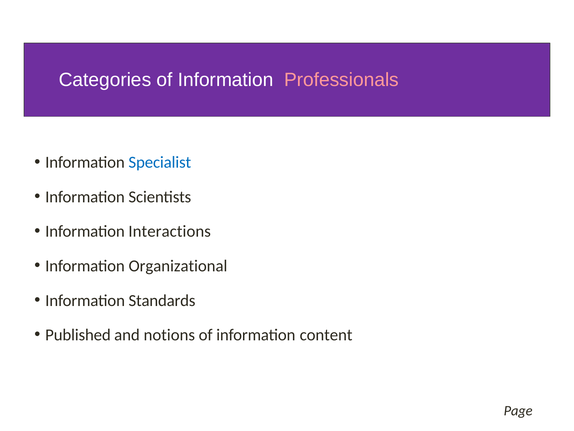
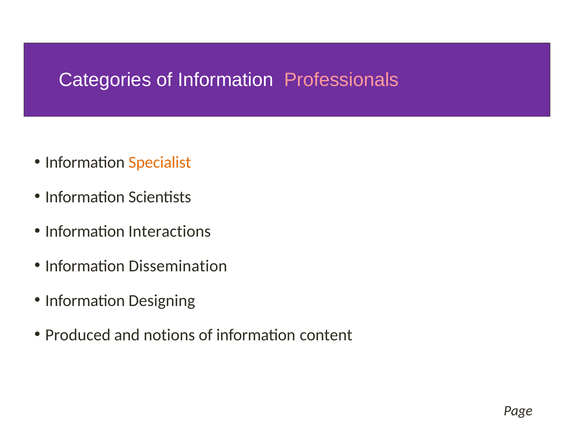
Specialist colour: blue -> orange
Organizational: Organizational -> Dissemination
Standards: Standards -> Designing
Published: Published -> Produced
